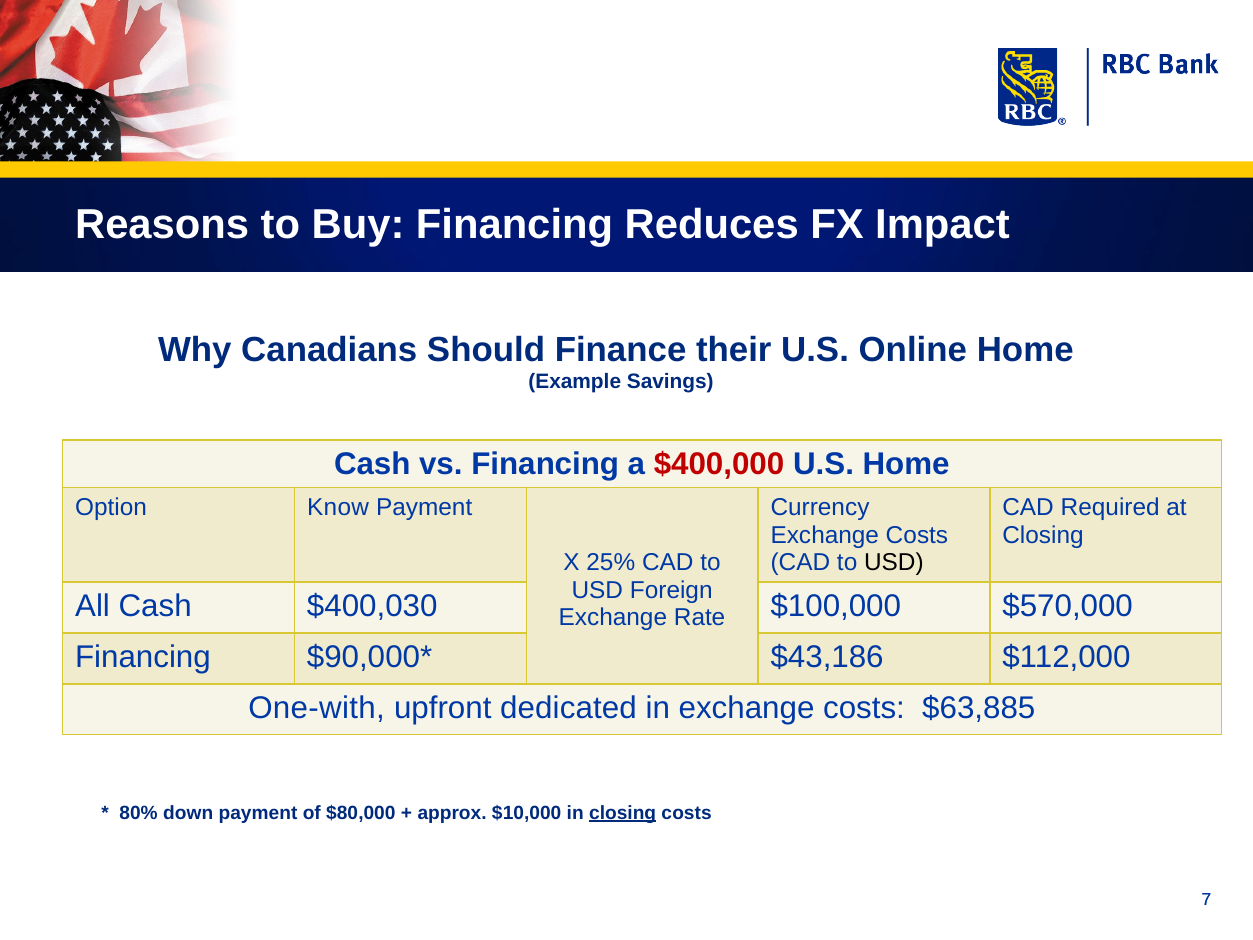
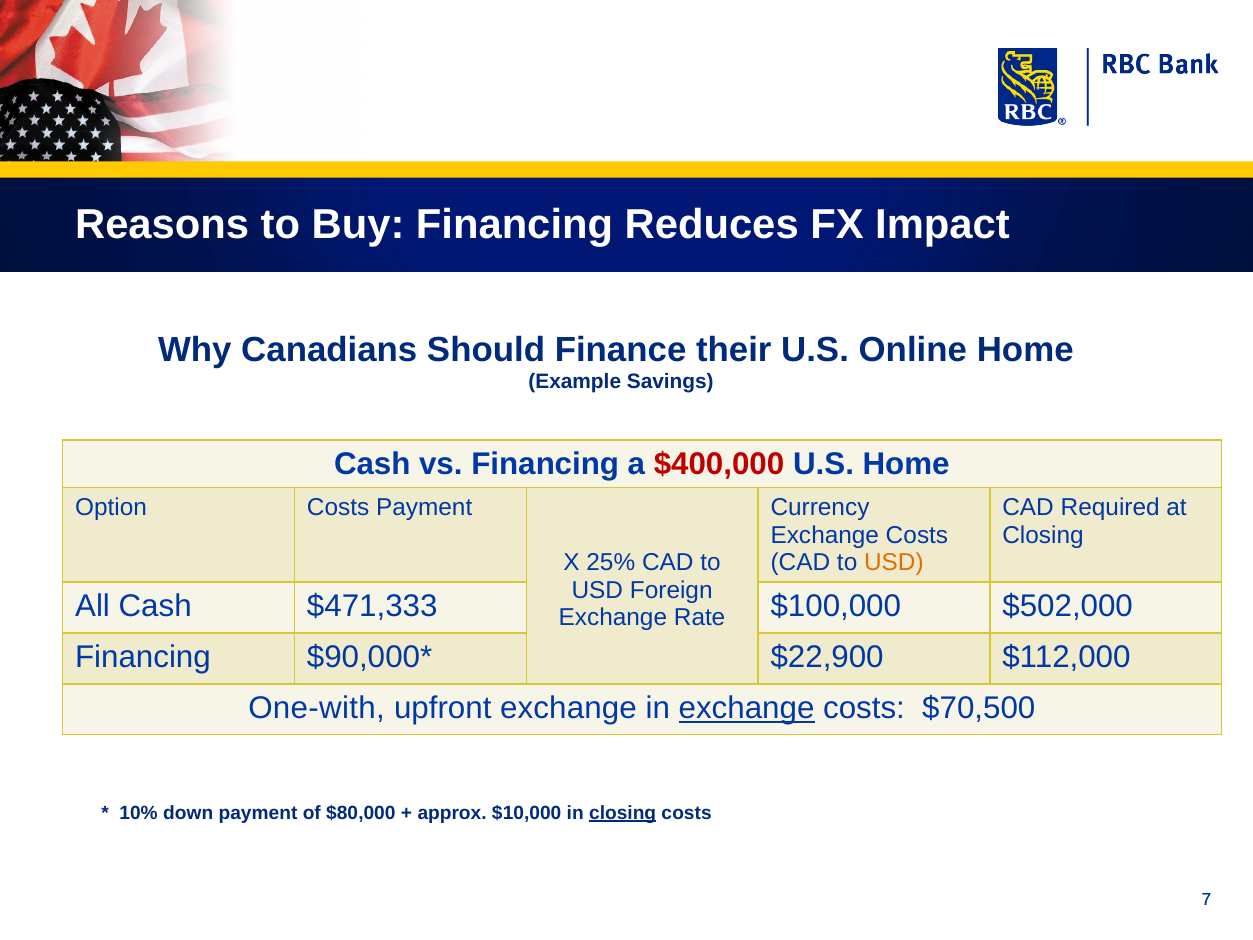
Option Know: Know -> Costs
USD at (894, 562) colour: black -> orange
$400,030: $400,030 -> $471,333
$570,000: $570,000 -> $502,000
$43,186: $43,186 -> $22,900
upfront dedicated: dedicated -> exchange
exchange at (747, 708) underline: none -> present
$63,885: $63,885 -> $70,500
80%: 80% -> 10%
